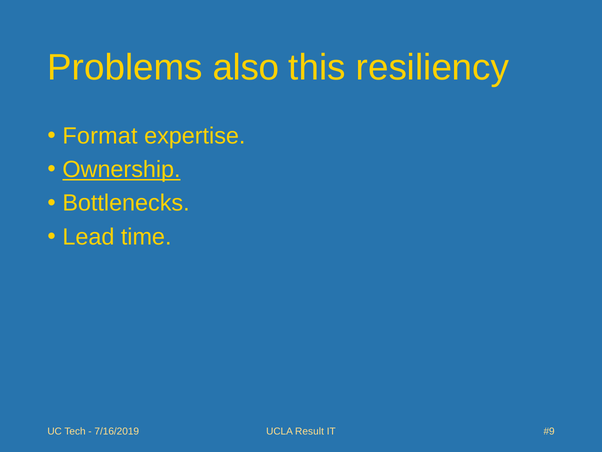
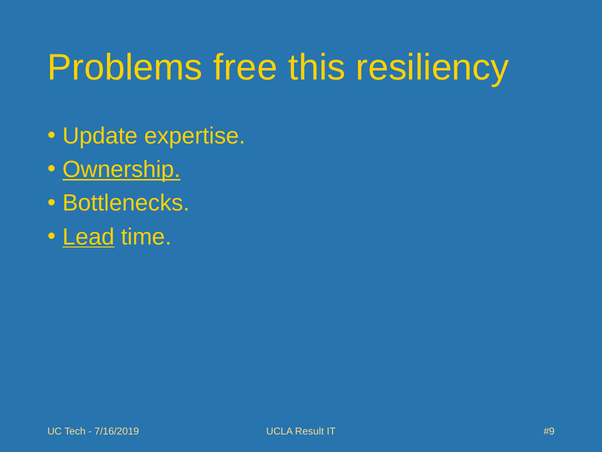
also: also -> free
Format: Format -> Update
Lead underline: none -> present
